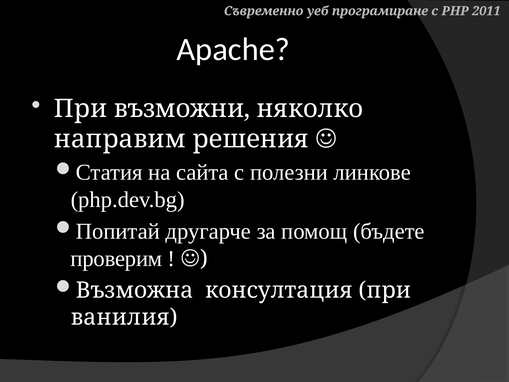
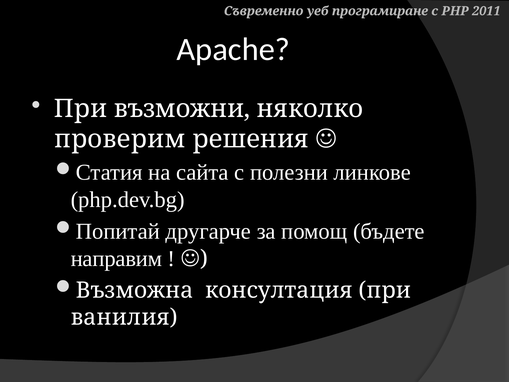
направим: направим -> проверим
проверим: проверим -> направим
